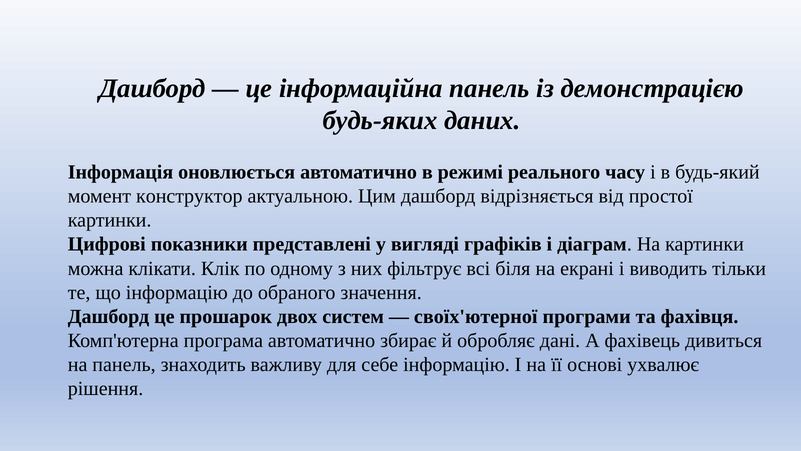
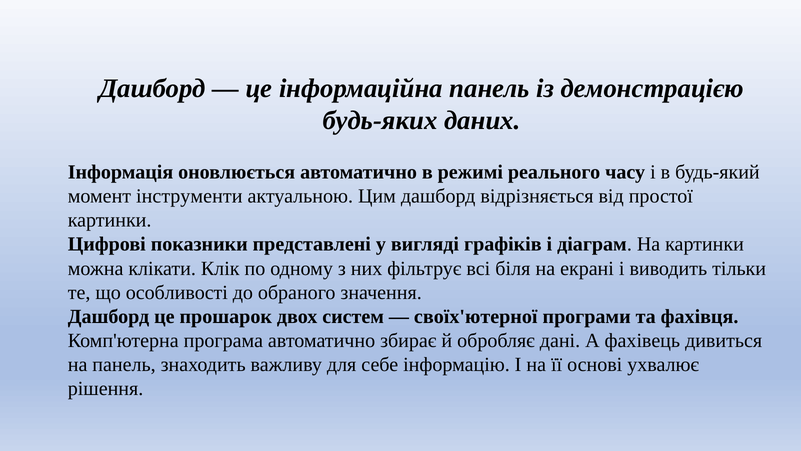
конструктор: конструктор -> інструменти
що інформацію: інформацію -> особливості
